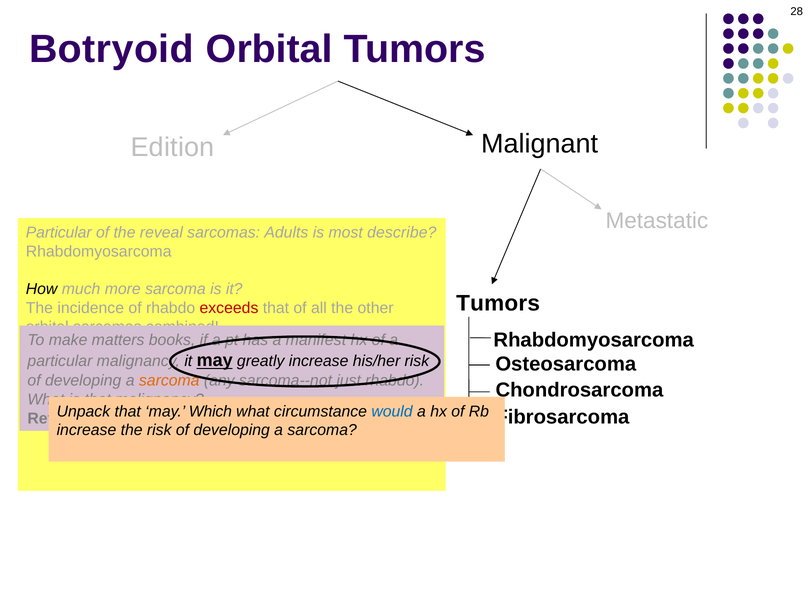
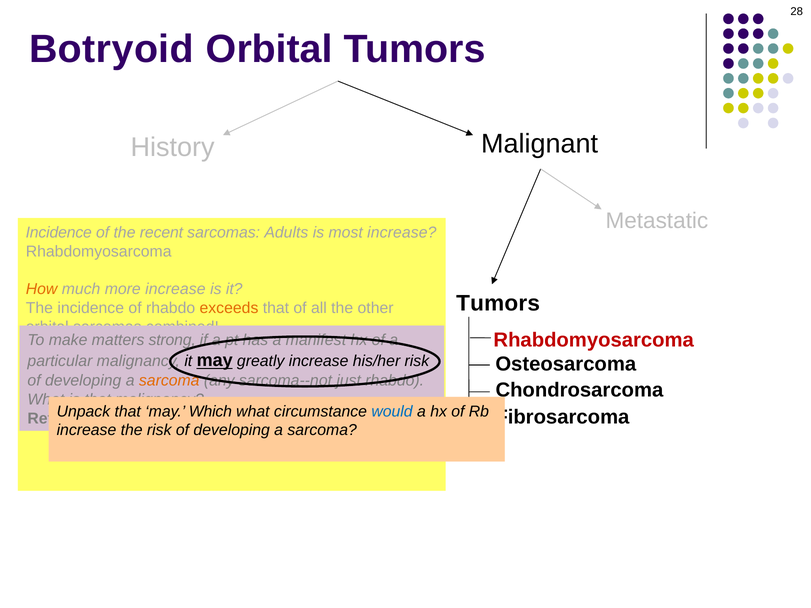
Edition: Edition -> History
Particular at (59, 233): Particular -> Incidence
reveal: reveal -> recent
most describe: describe -> increase
How colour: black -> orange
sarcoma at (175, 289): sarcoma -> increase
exceeds colour: red -> orange
Rhabdomyosarcoma at (594, 340) colour: black -> red
books: books -> strong
